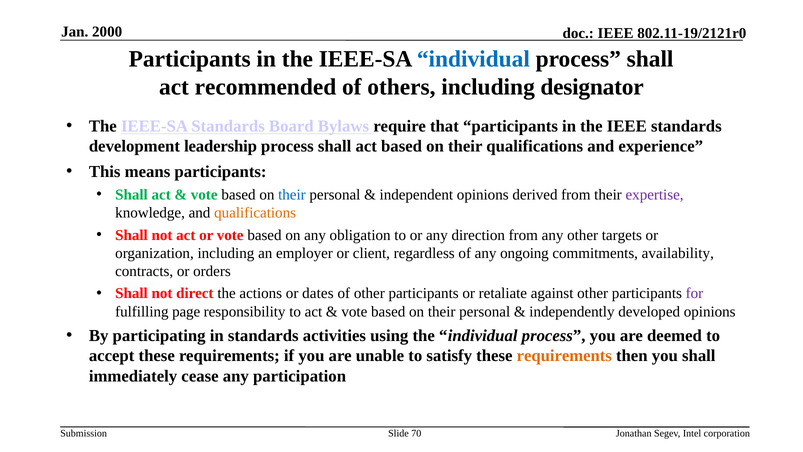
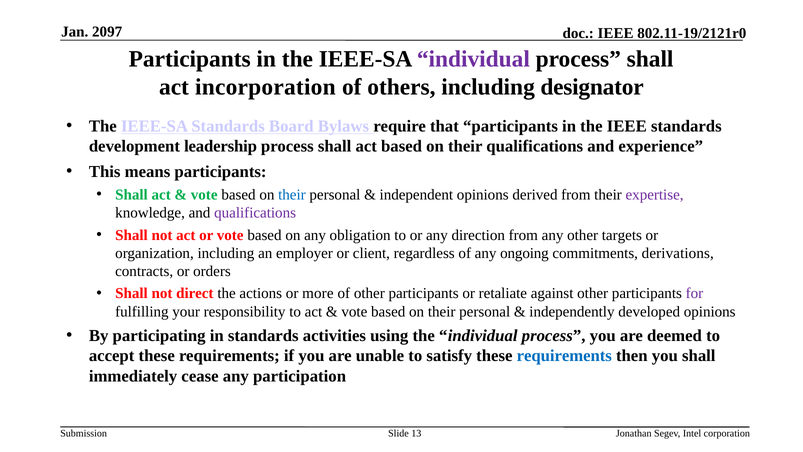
2000: 2000 -> 2097
individual at (473, 59) colour: blue -> purple
recommended: recommended -> incorporation
qualifications at (255, 213) colour: orange -> purple
availability: availability -> derivations
dates: dates -> more
page: page -> your
requirements at (564, 356) colour: orange -> blue
70: 70 -> 13
